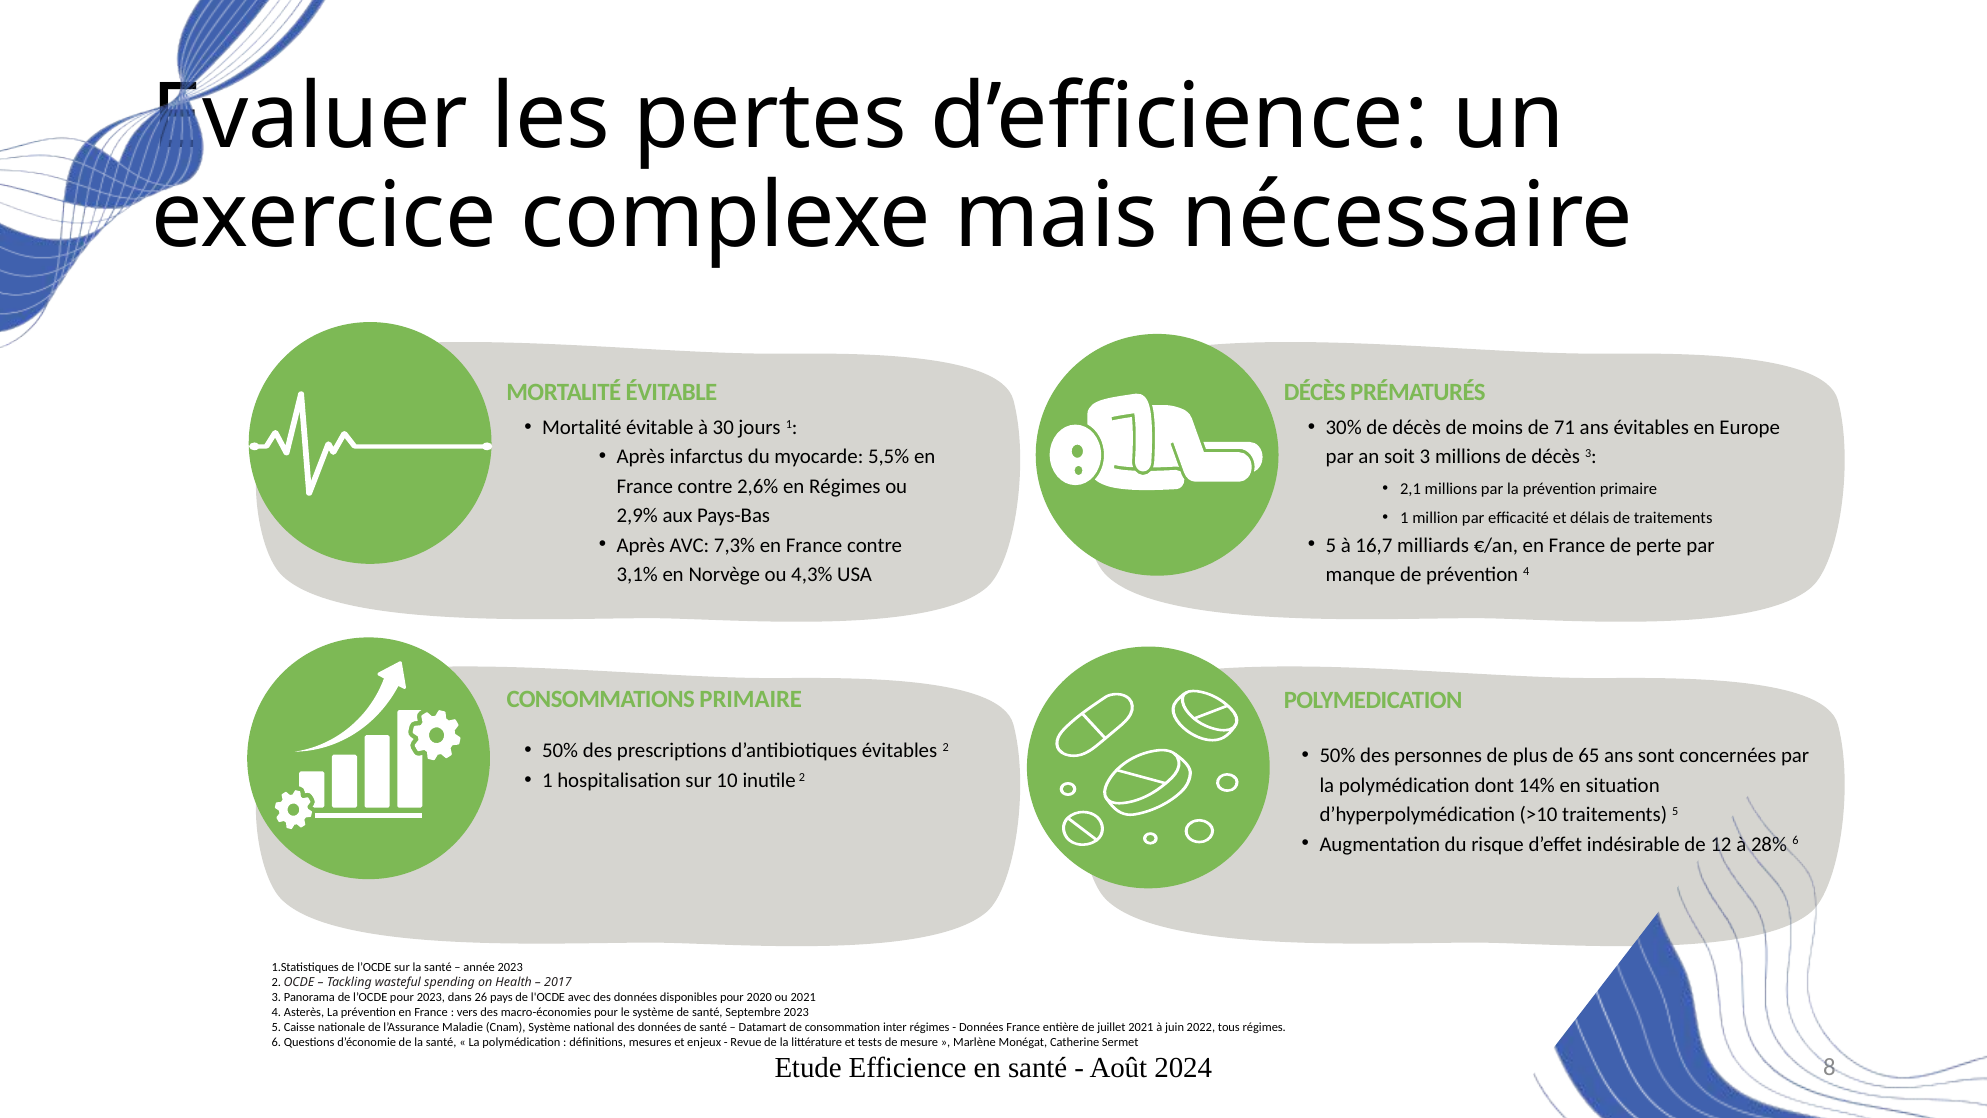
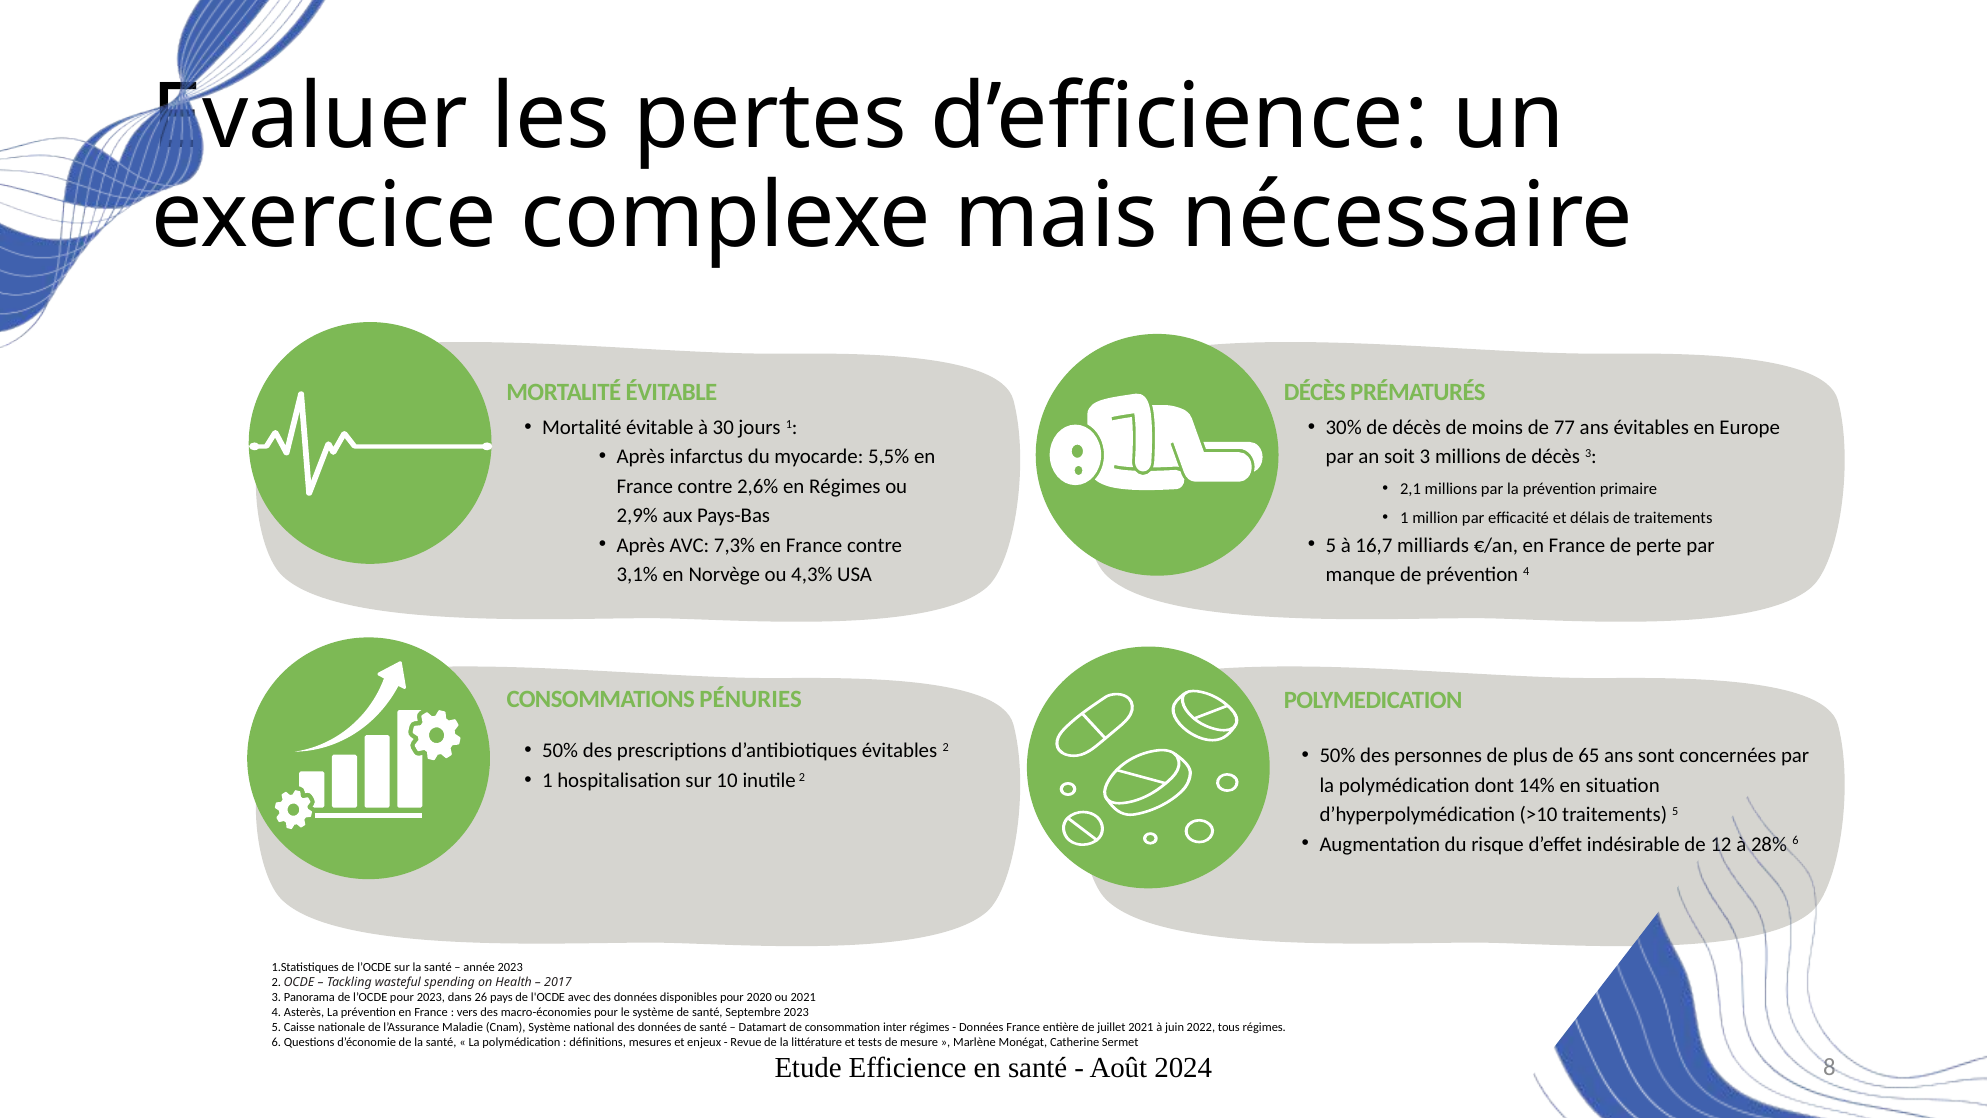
71: 71 -> 77
CONSOMMATIONS PRIMAIRE: PRIMAIRE -> PÉNURIES
